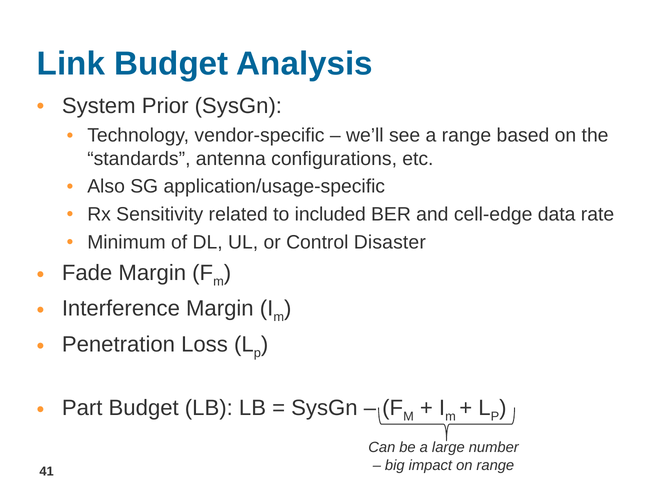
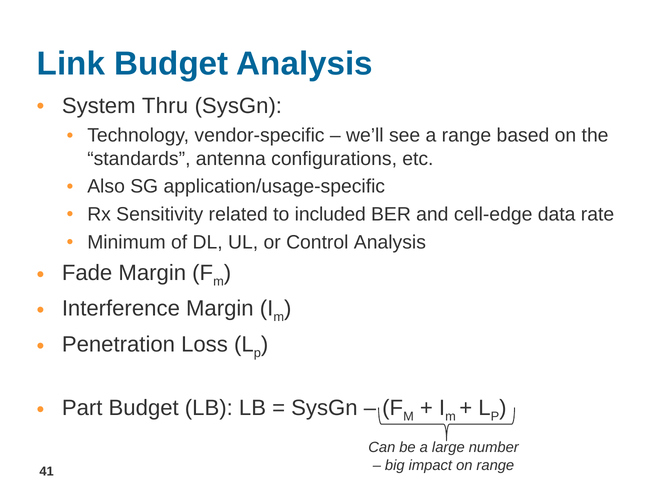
Prior: Prior -> Thru
Control Disaster: Disaster -> Analysis
